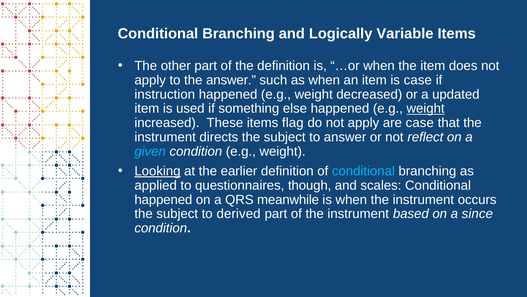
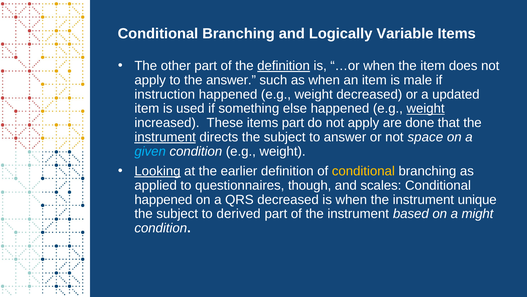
definition at (284, 66) underline: none -> present
is case: case -> male
items flag: flag -> part
are case: case -> done
instrument at (165, 137) underline: none -> present
reflect: reflect -> space
conditional at (363, 171) colour: light blue -> yellow
QRS meanwhile: meanwhile -> decreased
occurs: occurs -> unique
since: since -> might
